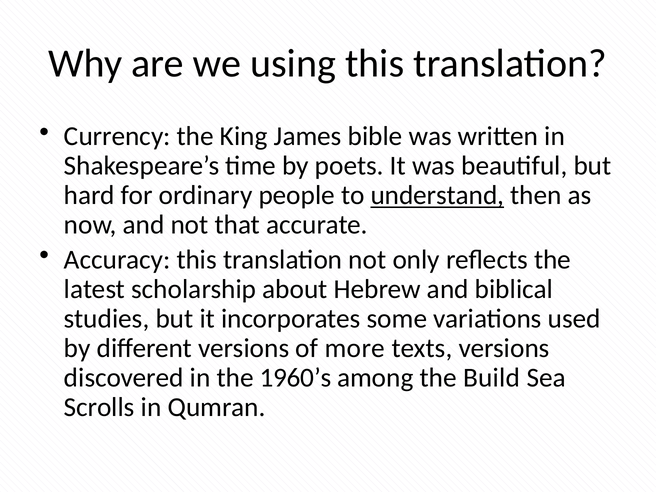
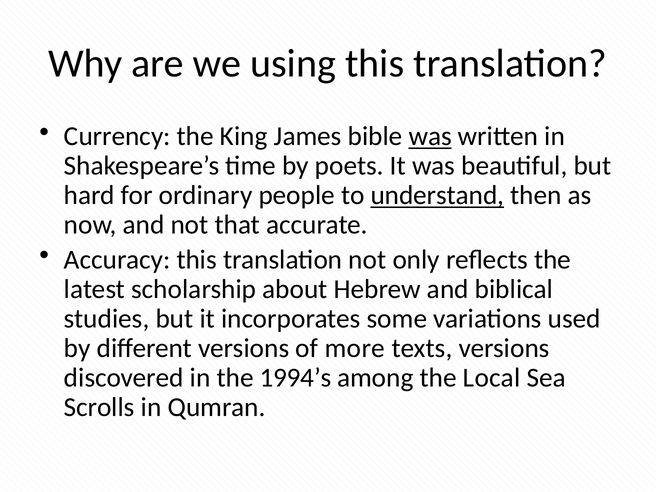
was at (430, 136) underline: none -> present
1960’s: 1960’s -> 1994’s
Build: Build -> Local
